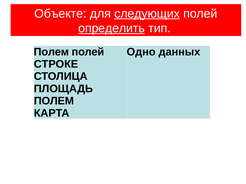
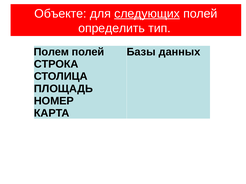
определить underline: present -> none
Одно: Одно -> Базы
СТРОКЕ: СТРОКЕ -> СТРОКА
ПОЛЕМ at (54, 101): ПОЛЕМ -> НОМЕР
